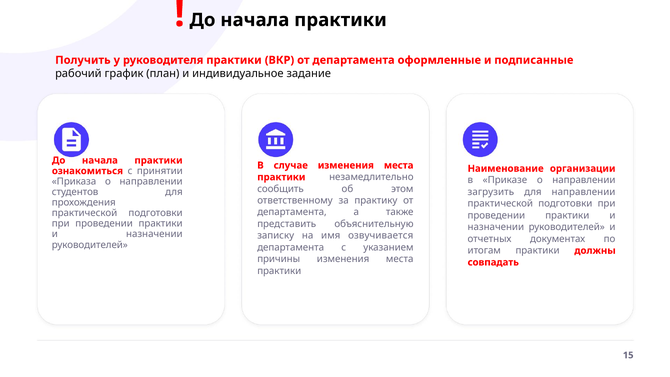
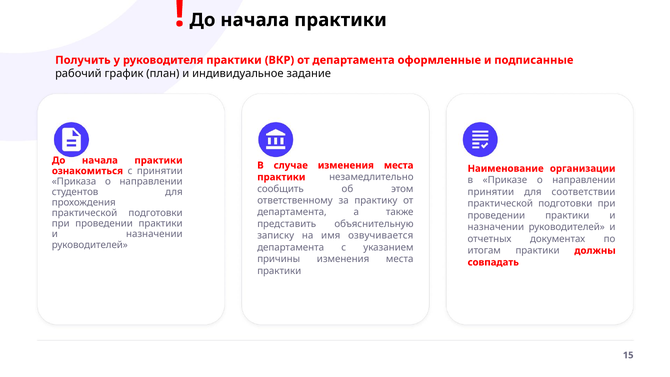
загрузить at (491, 192): загрузить -> принятии
для направлении: направлении -> соответствии
